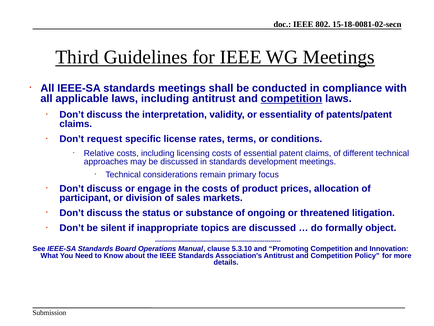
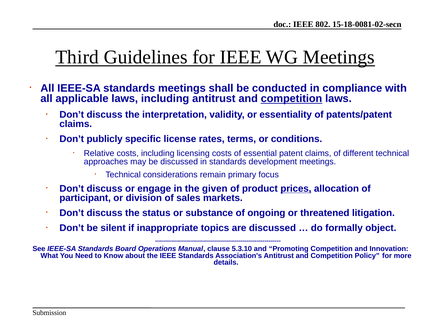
request: request -> publicly
the costs: costs -> given
prices underline: none -> present
